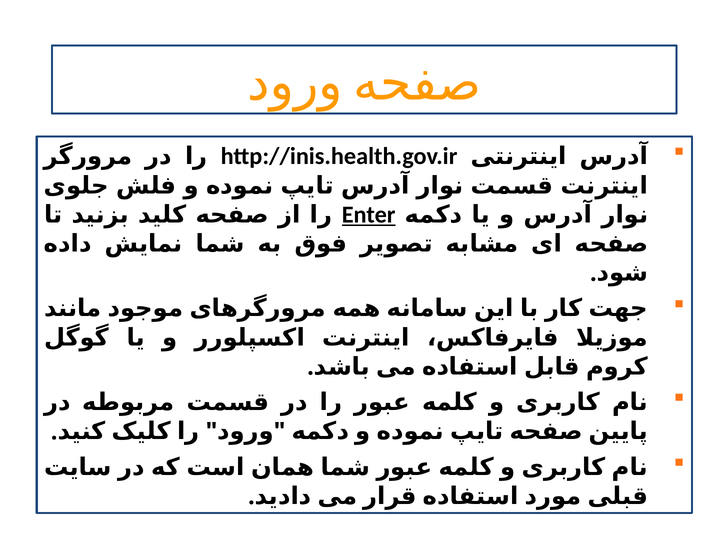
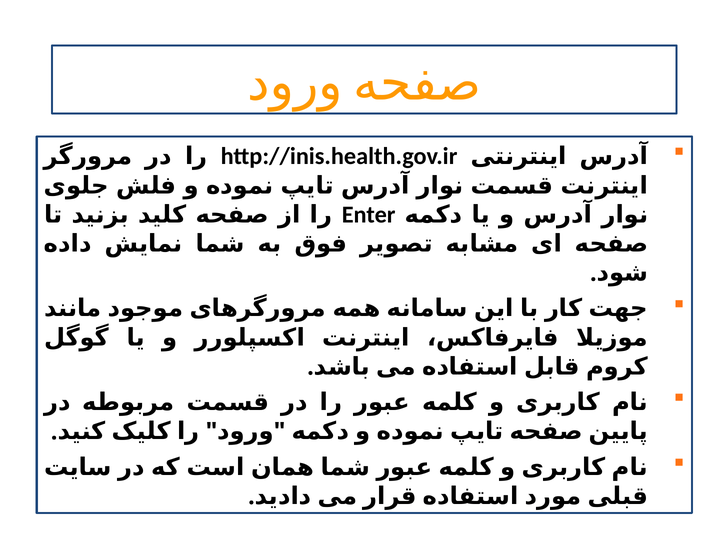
Enter underline: present -> none
